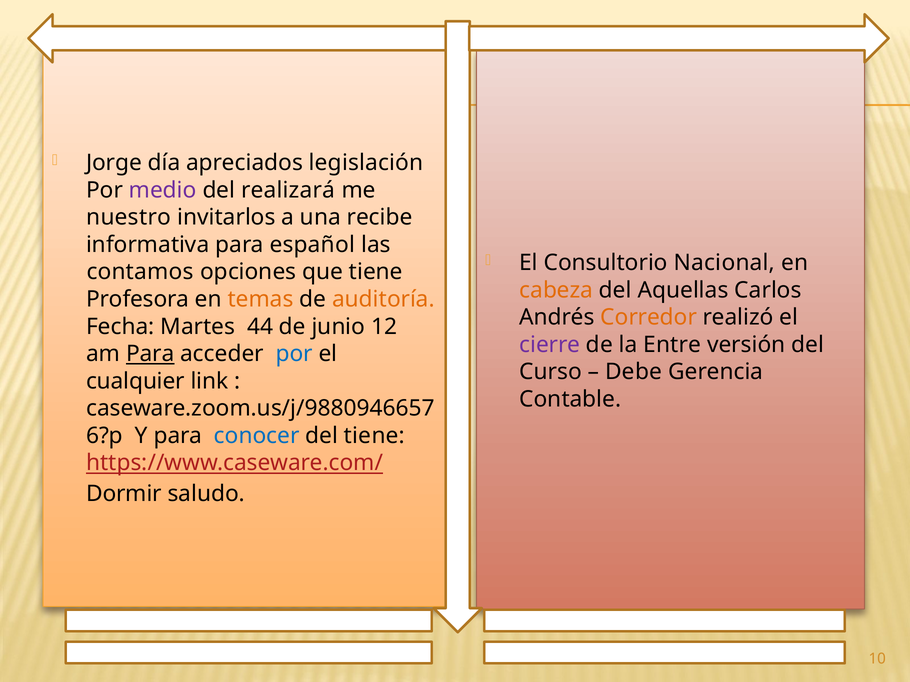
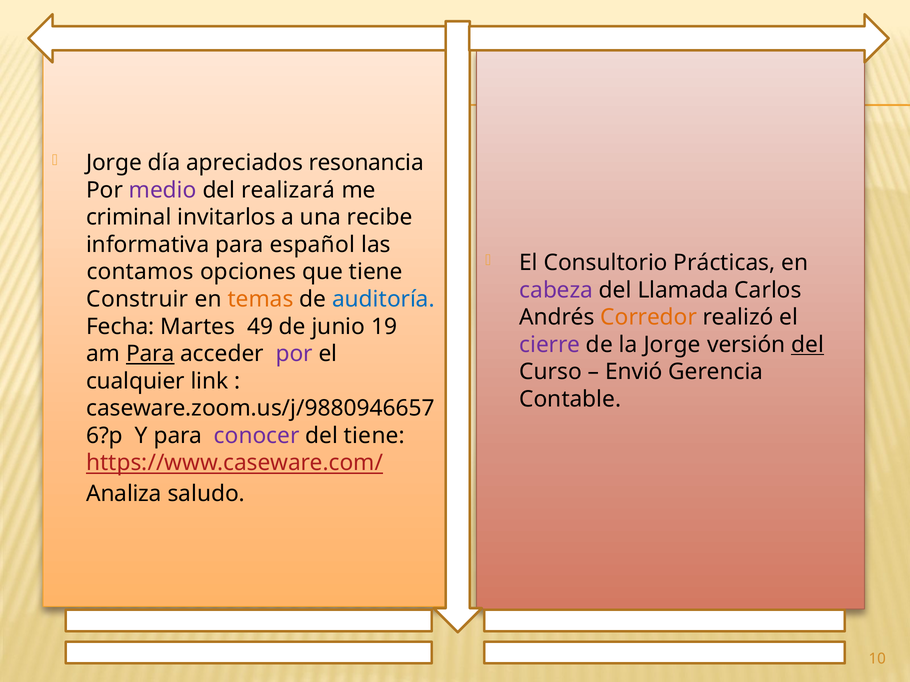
legislación: legislación -> resonancia
nuestro: nuestro -> criminal
Nacional: Nacional -> Prácticas
cabeza colour: orange -> purple
Aquellas: Aquellas -> Llamada
Profesora: Profesora -> Construir
auditoría colour: orange -> blue
44: 44 -> 49
12: 12 -> 19
la Entre: Entre -> Jorge
del at (808, 345) underline: none -> present
por at (294, 354) colour: blue -> purple
Debe: Debe -> Envió
conocer colour: blue -> purple
Dormir: Dormir -> Analiza
